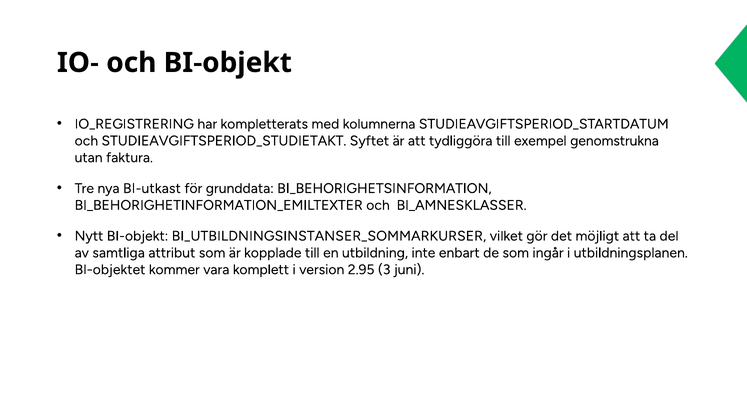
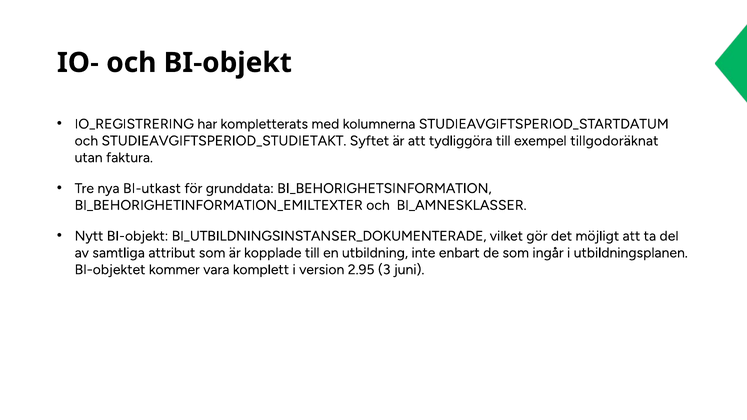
genomstrukna: genomstrukna -> tillgodoräknat
BI_UTBILDNINGSINSTANSER_SOMMARKURSER: BI_UTBILDNINGSINSTANSER_SOMMARKURSER -> BI_UTBILDNINGSINSTANSER_DOKUMENTERADE
